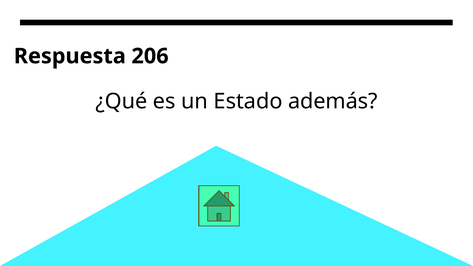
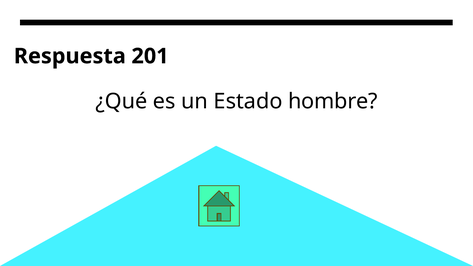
206: 206 -> 201
además: además -> hombre
